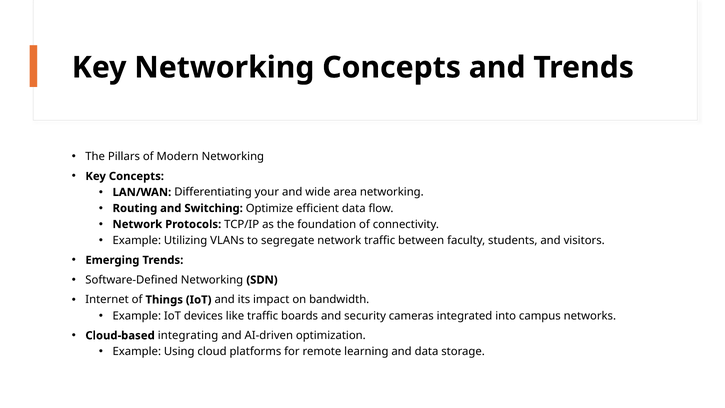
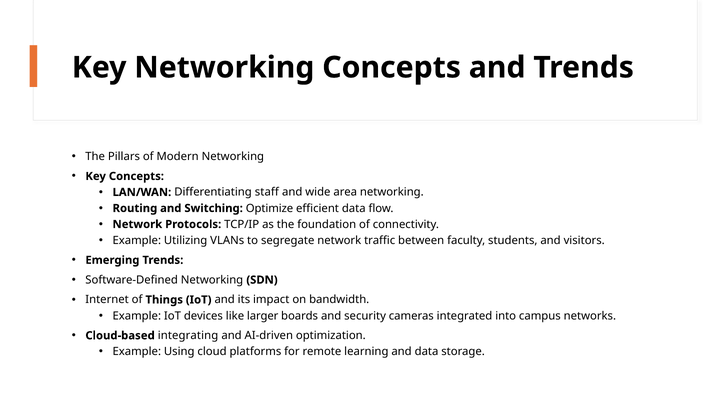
your: your -> staff
like traffic: traffic -> larger
